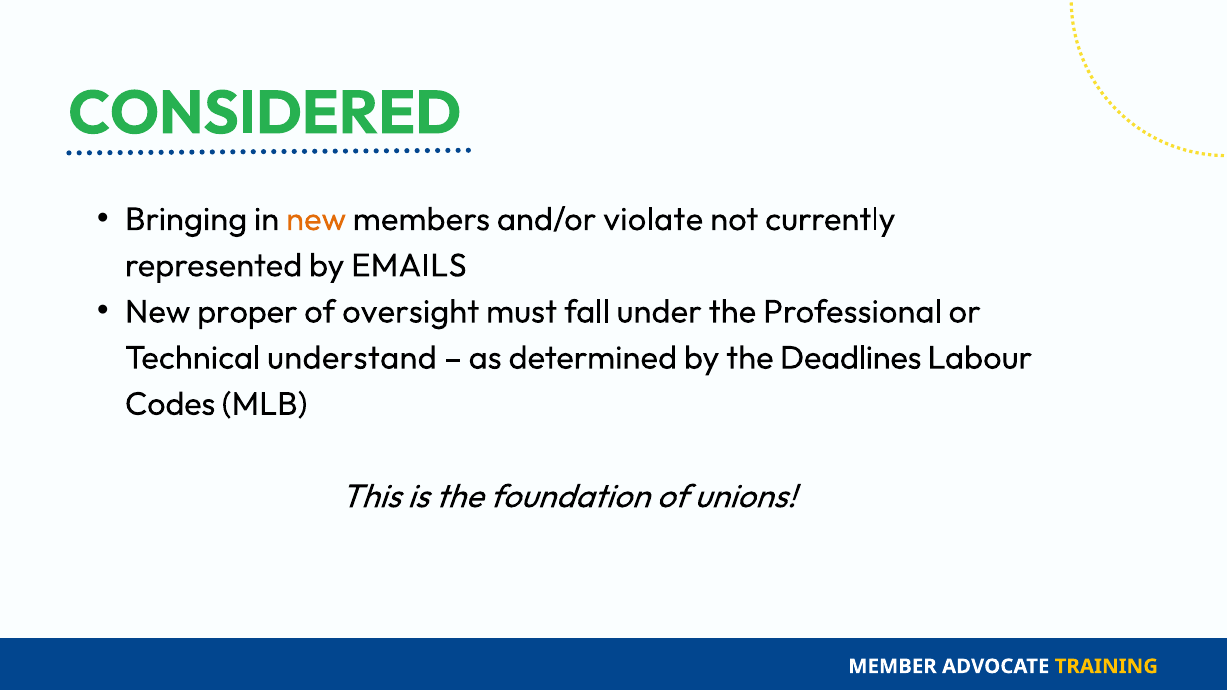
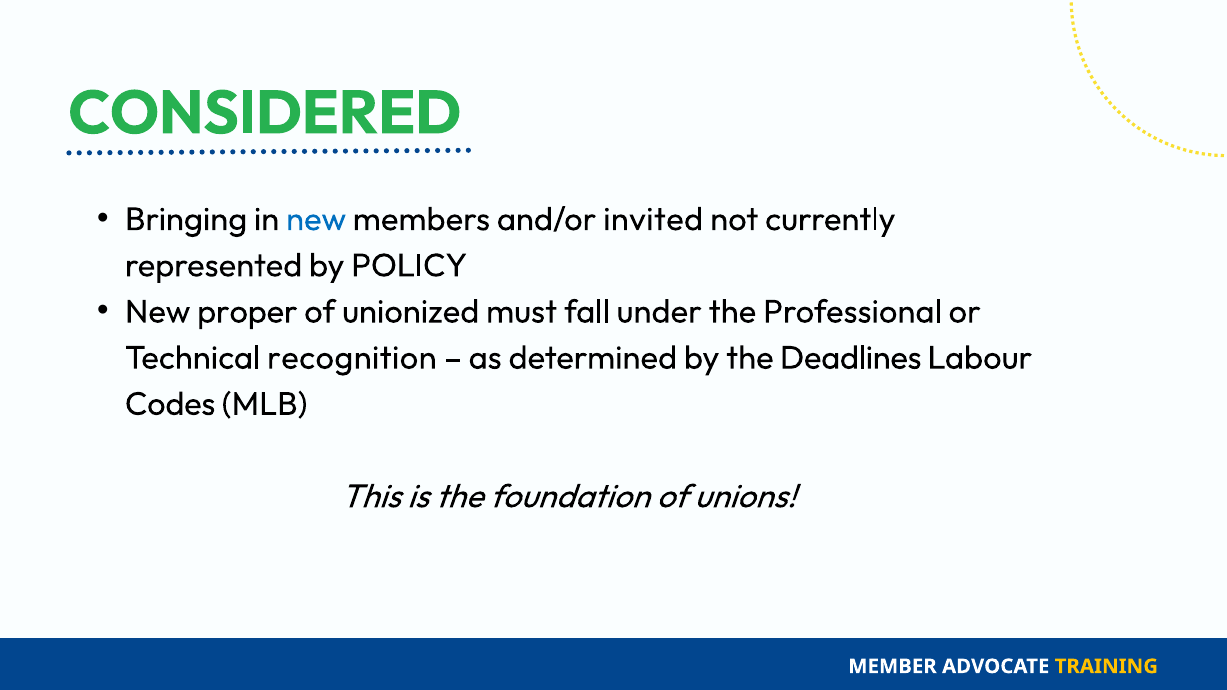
new at (316, 219) colour: orange -> blue
violate: violate -> invited
EMAILS: EMAILS -> POLICY
oversight: oversight -> unionized
understand: understand -> recognition
